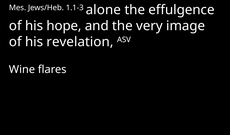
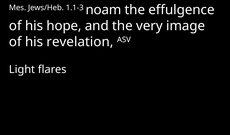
alone: alone -> noam
Wine: Wine -> Light
